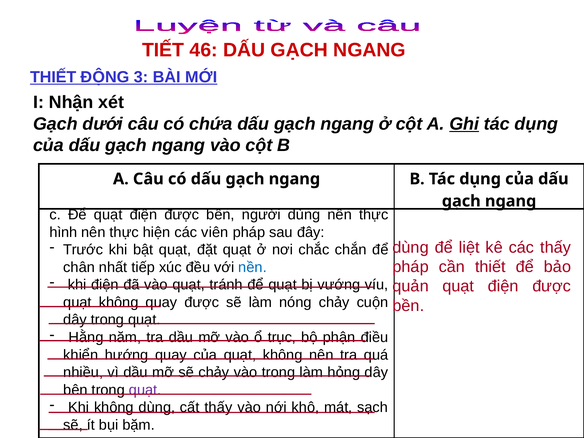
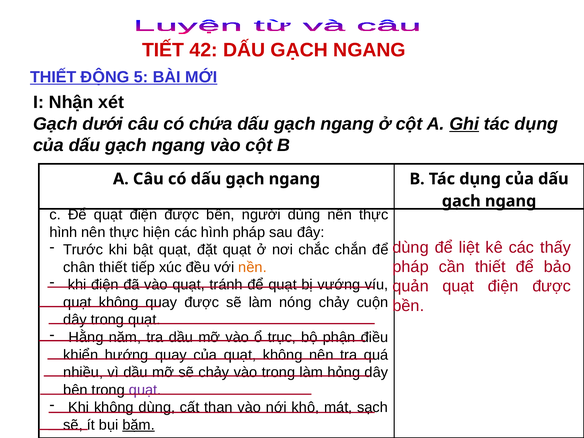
46: 46 -> 42
3: 3 -> 5
các viên: viên -> hình
chân nhất: nhất -> thiết
nền colour: blue -> orange
cất thấy: thấy -> than
bặm underline: none -> present
